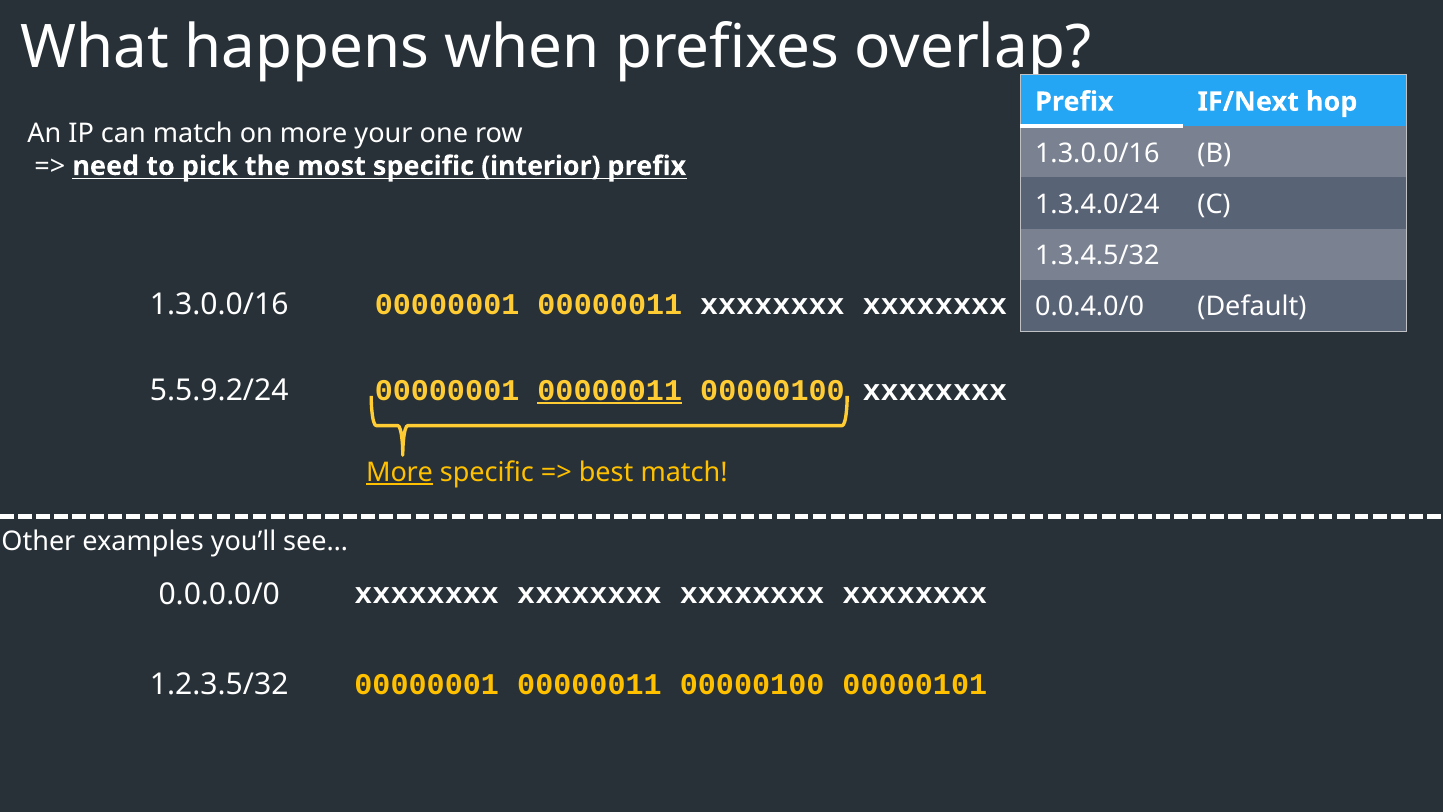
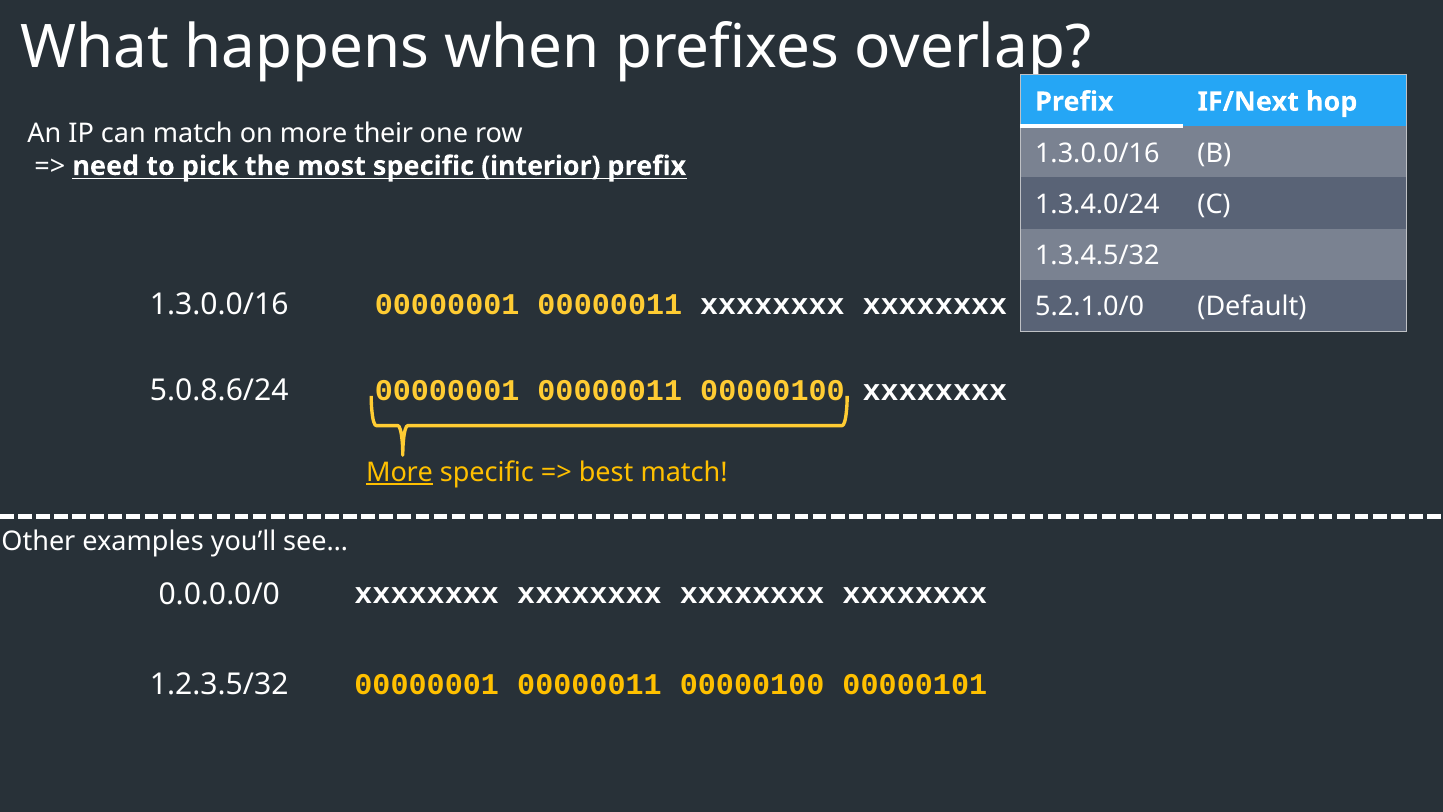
your: your -> their
0.0.4.0/0: 0.0.4.0/0 -> 5.2.1.0/0
5.5.9.2/24: 5.5.9.2/24 -> 5.0.8.6/24
00000011 at (610, 390) underline: present -> none
